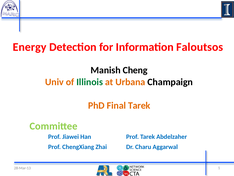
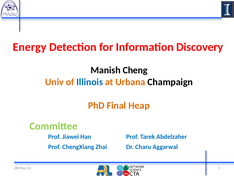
Faloutsos: Faloutsos -> Discovery
Illinois colour: green -> blue
Final Tarek: Tarek -> Heap
